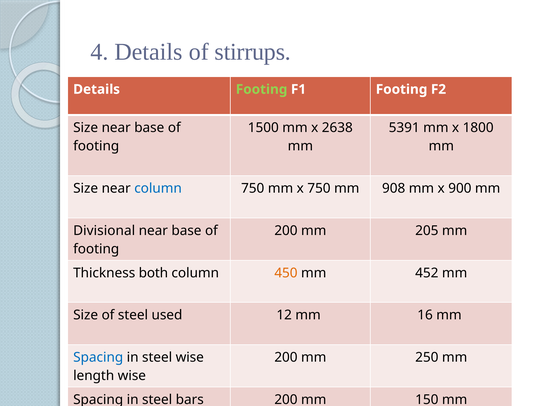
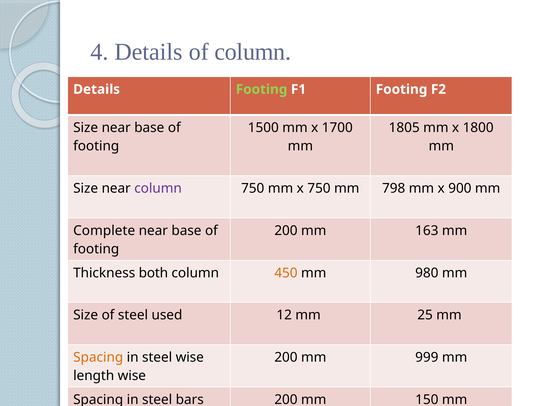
of stirrups: stirrups -> column
2638: 2638 -> 1700
5391: 5391 -> 1805
column at (158, 189) colour: blue -> purple
908: 908 -> 798
Divisional: Divisional -> Complete
205: 205 -> 163
452: 452 -> 980
16: 16 -> 25
Spacing at (98, 358) colour: blue -> orange
250: 250 -> 999
